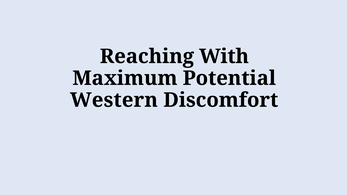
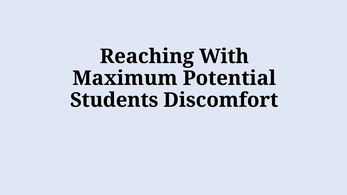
Western: Western -> Students
